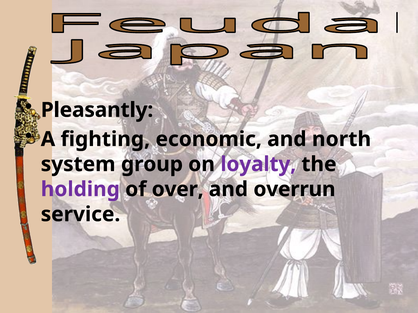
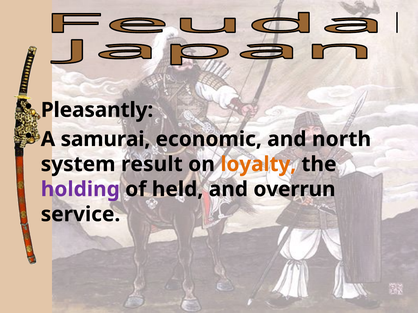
fighting: fighting -> samurai
group: group -> result
loyalty colour: purple -> orange
over: over -> held
